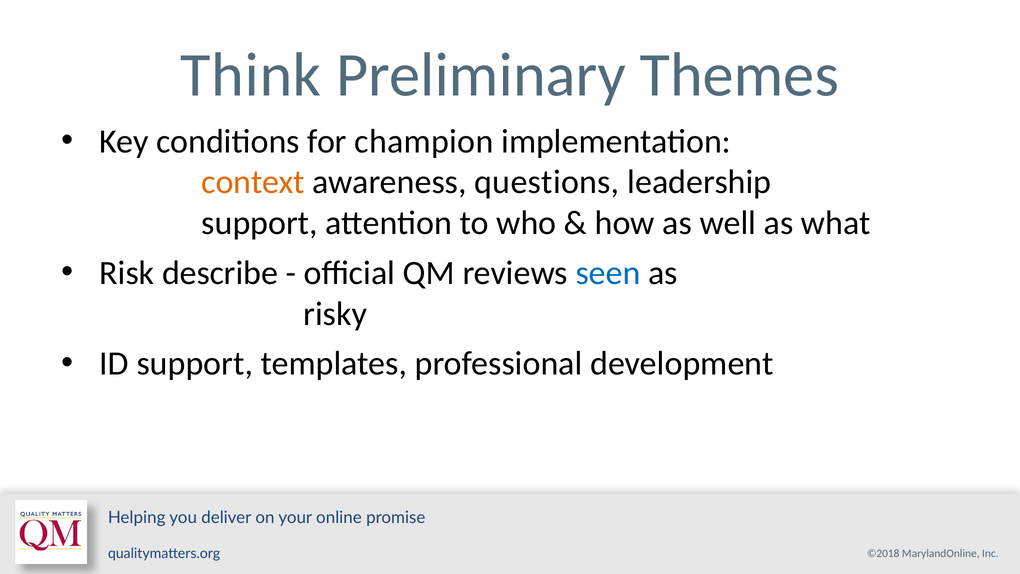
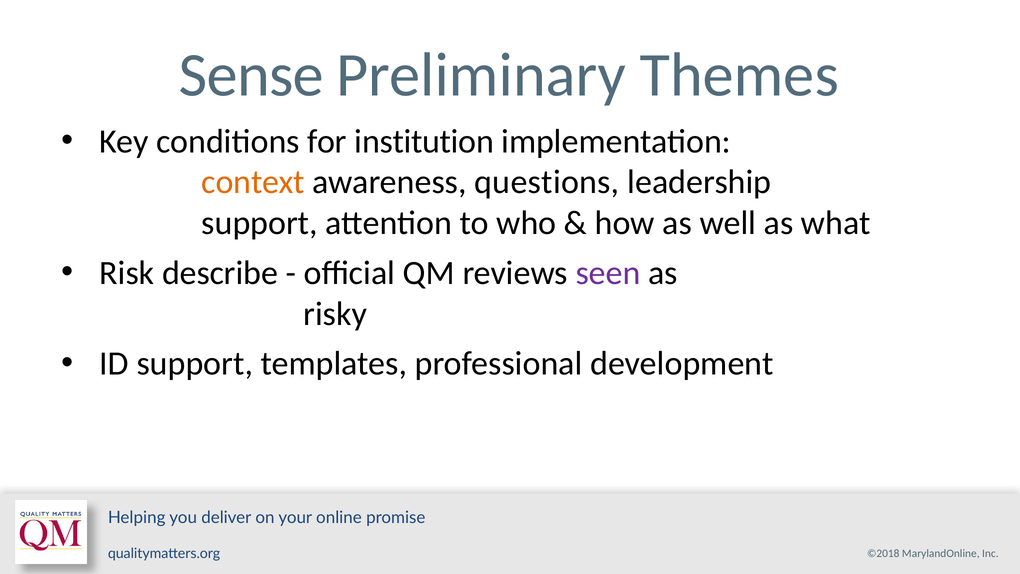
Think: Think -> Sense
champion: champion -> institution
seen colour: blue -> purple
